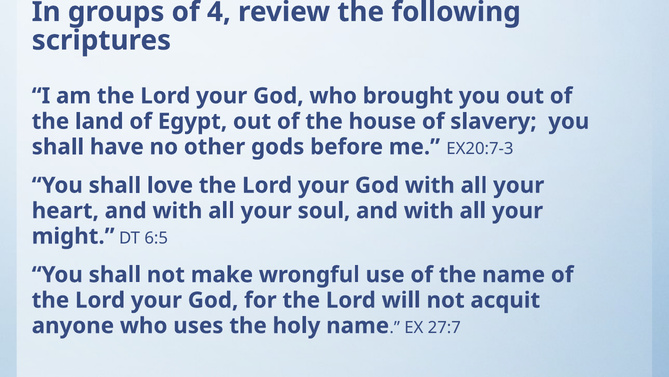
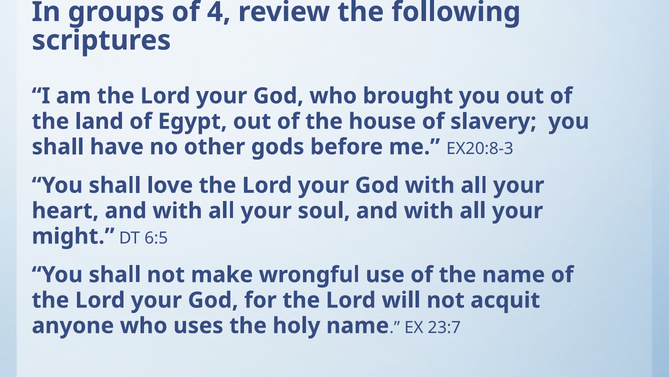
EX20:7-3: EX20:7-3 -> EX20:8-3
27:7: 27:7 -> 23:7
